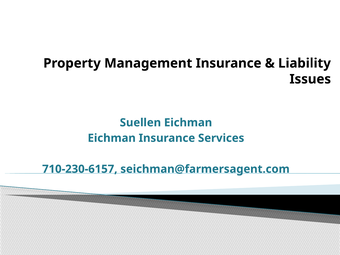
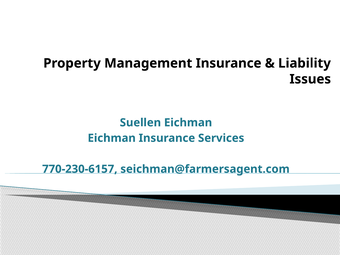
710-230-6157: 710-230-6157 -> 770-230-6157
